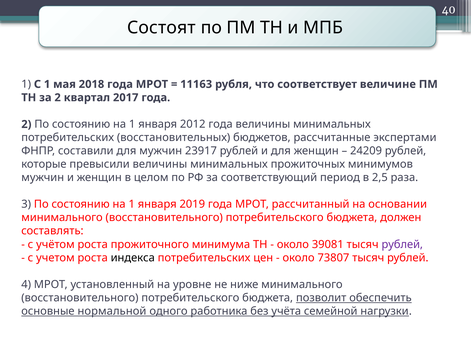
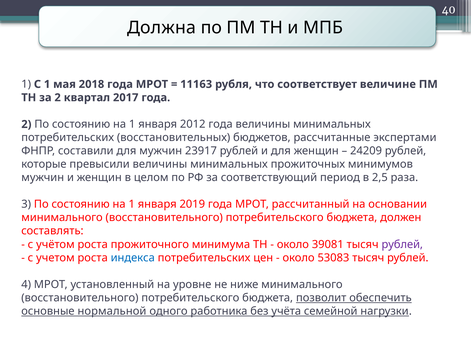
Состоят: Состоят -> Должна
индекса colour: black -> blue
73807: 73807 -> 53083
